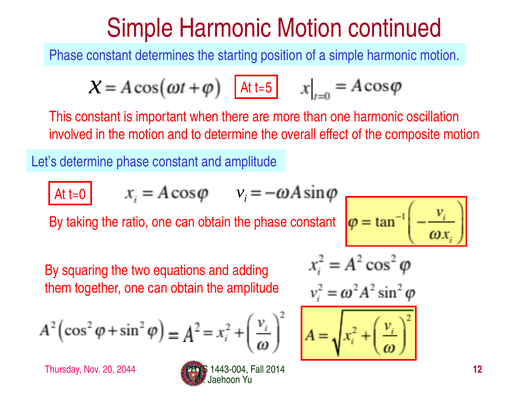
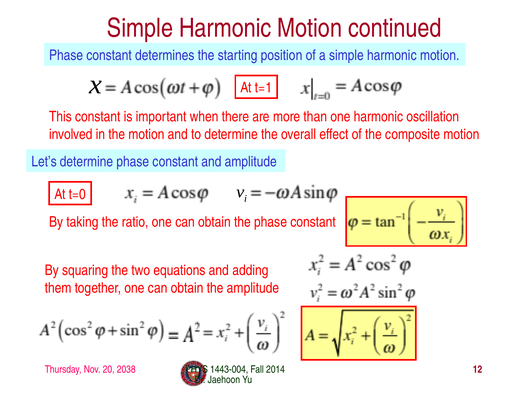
t=5: t=5 -> t=1
2044: 2044 -> 2038
